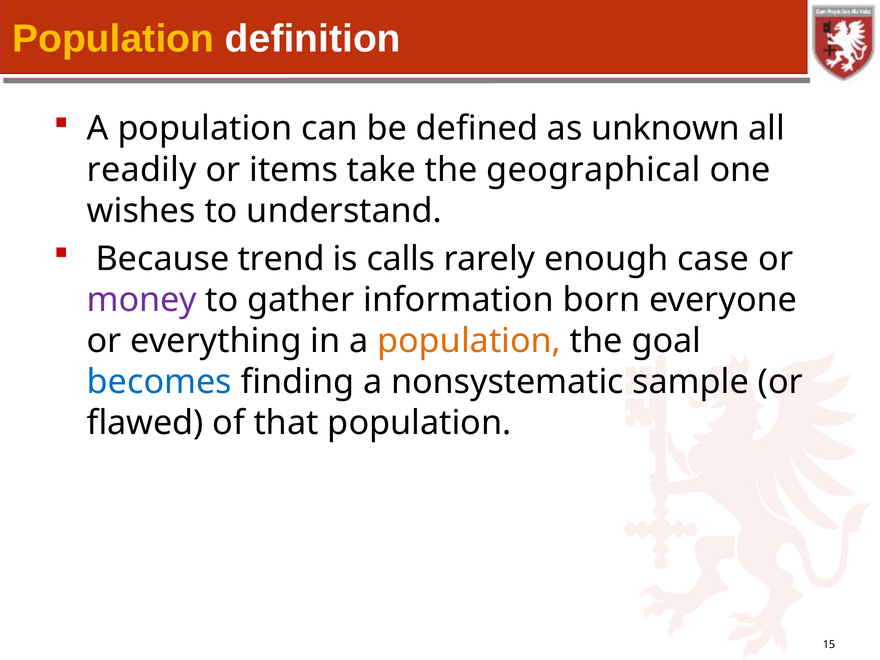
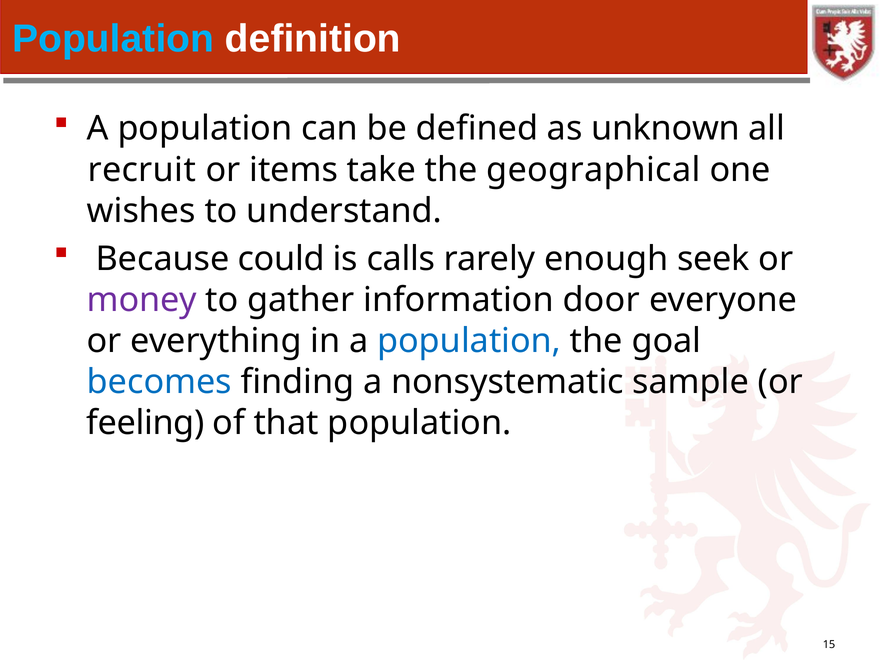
Population at (113, 39) colour: yellow -> light blue
readily: readily -> recruit
trend: trend -> could
case: case -> seek
born: born -> door
population at (469, 341) colour: orange -> blue
flawed: flawed -> feeling
